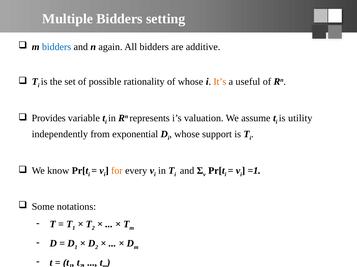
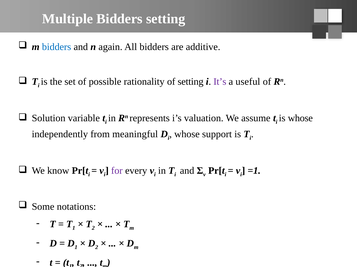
of whose: whose -> setting
It’s colour: orange -> purple
Provides: Provides -> Solution
is utility: utility -> whose
exponential: exponential -> meaningful
for colour: orange -> purple
